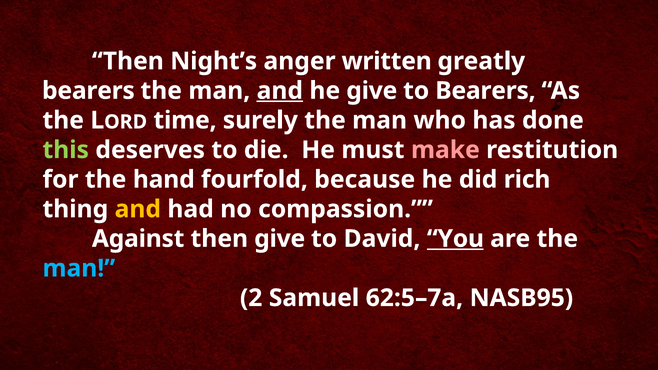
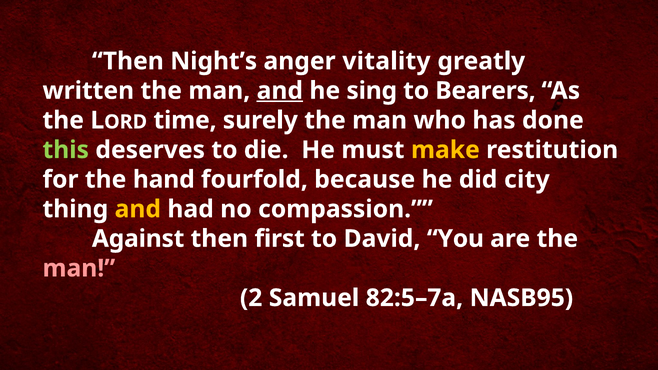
written: written -> vitality
bearers at (88, 91): bearers -> written
he give: give -> sing
make colour: pink -> yellow
rich: rich -> city
then give: give -> first
You underline: present -> none
man at (79, 268) colour: light blue -> pink
62:5–7a: 62:5–7a -> 82:5–7a
